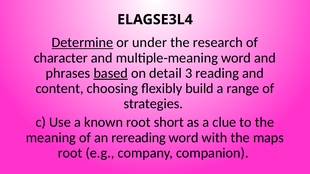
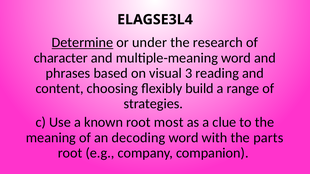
based underline: present -> none
detail: detail -> visual
short: short -> most
rereading: rereading -> decoding
maps: maps -> parts
